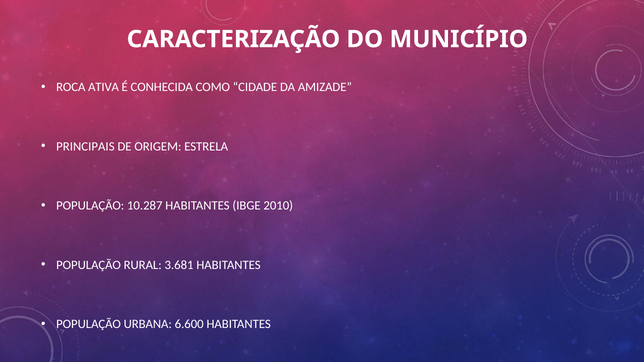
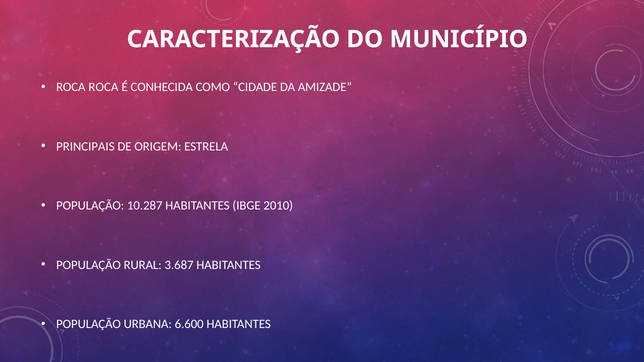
ROCA ATIVA: ATIVA -> ROCA
3.681: 3.681 -> 3.687
